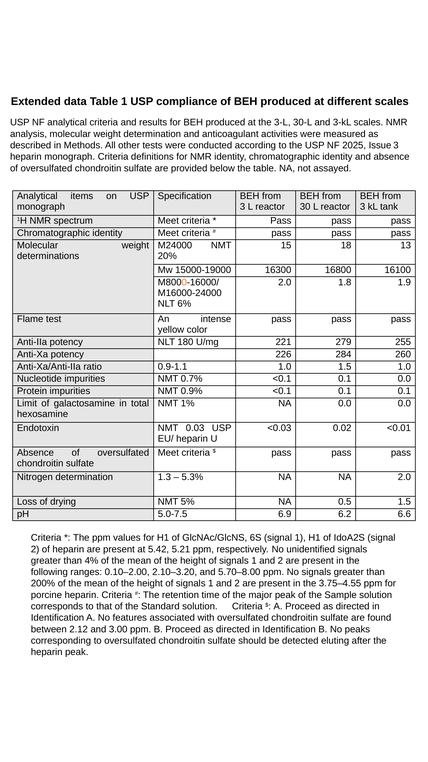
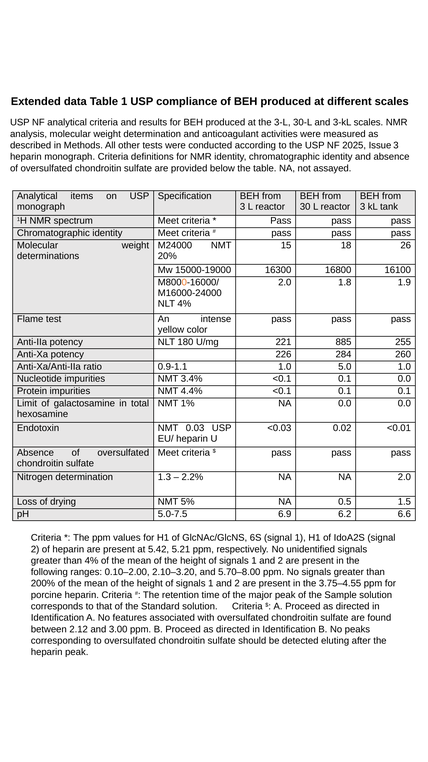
13: 13 -> 26
NLT 6%: 6% -> 4%
279: 279 -> 885
1.0 1.5: 1.5 -> 5.0
0.7%: 0.7% -> 3.4%
0.9%: 0.9% -> 4.4%
5.3%: 5.3% -> 2.2%
